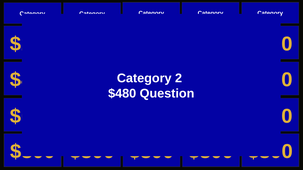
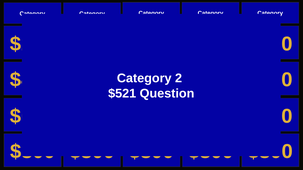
$480: $480 -> $521
